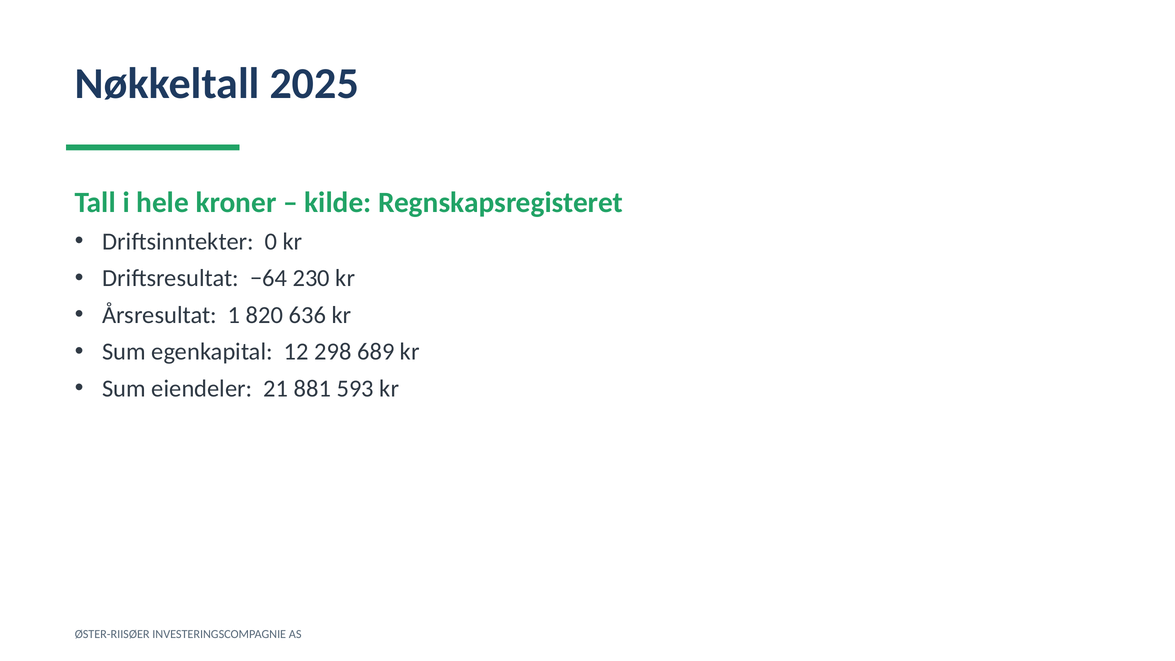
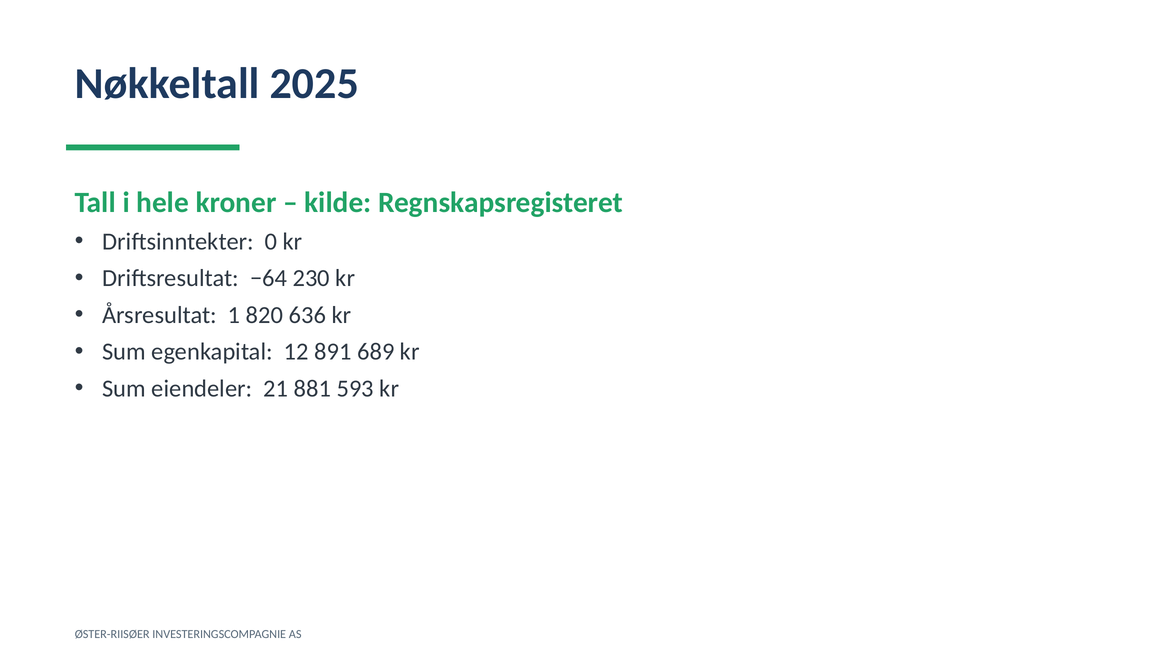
298: 298 -> 891
